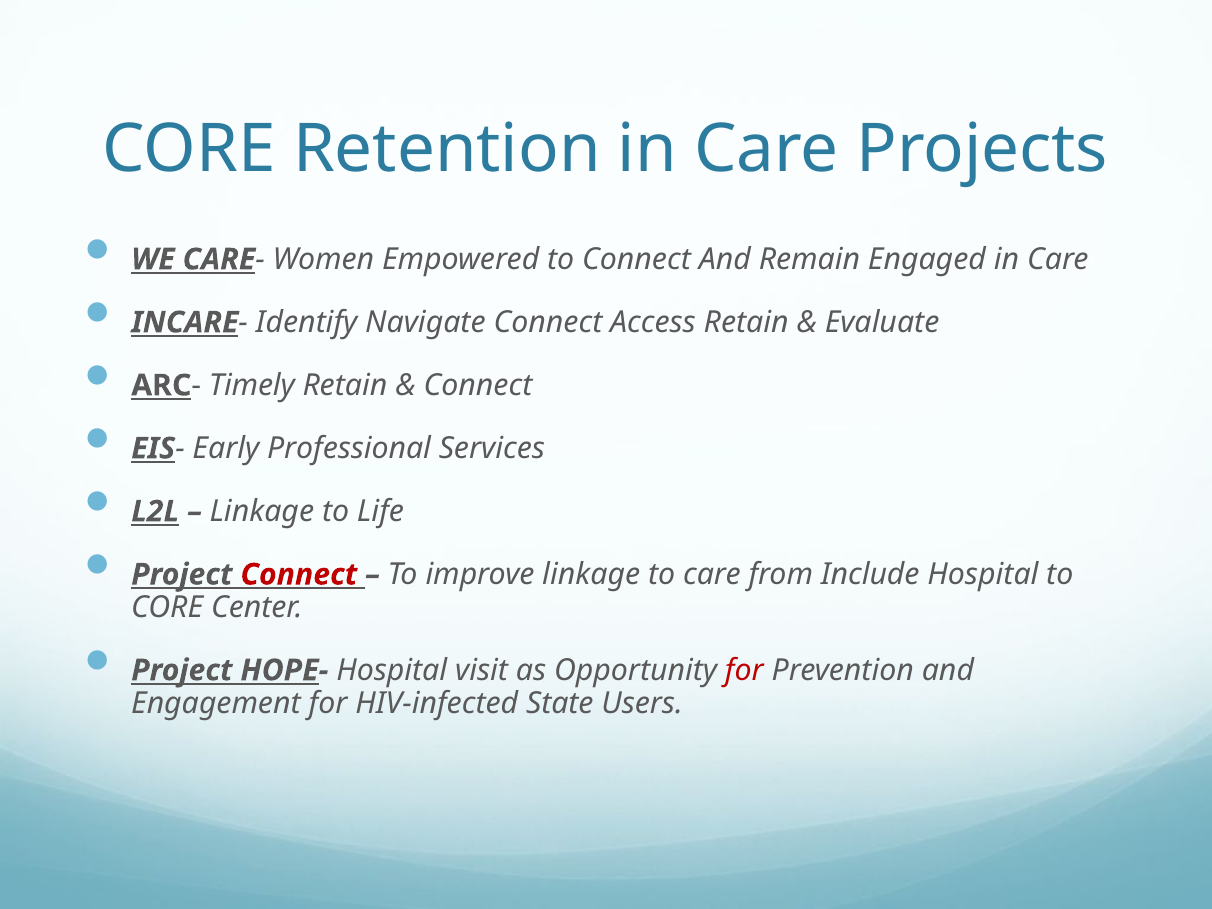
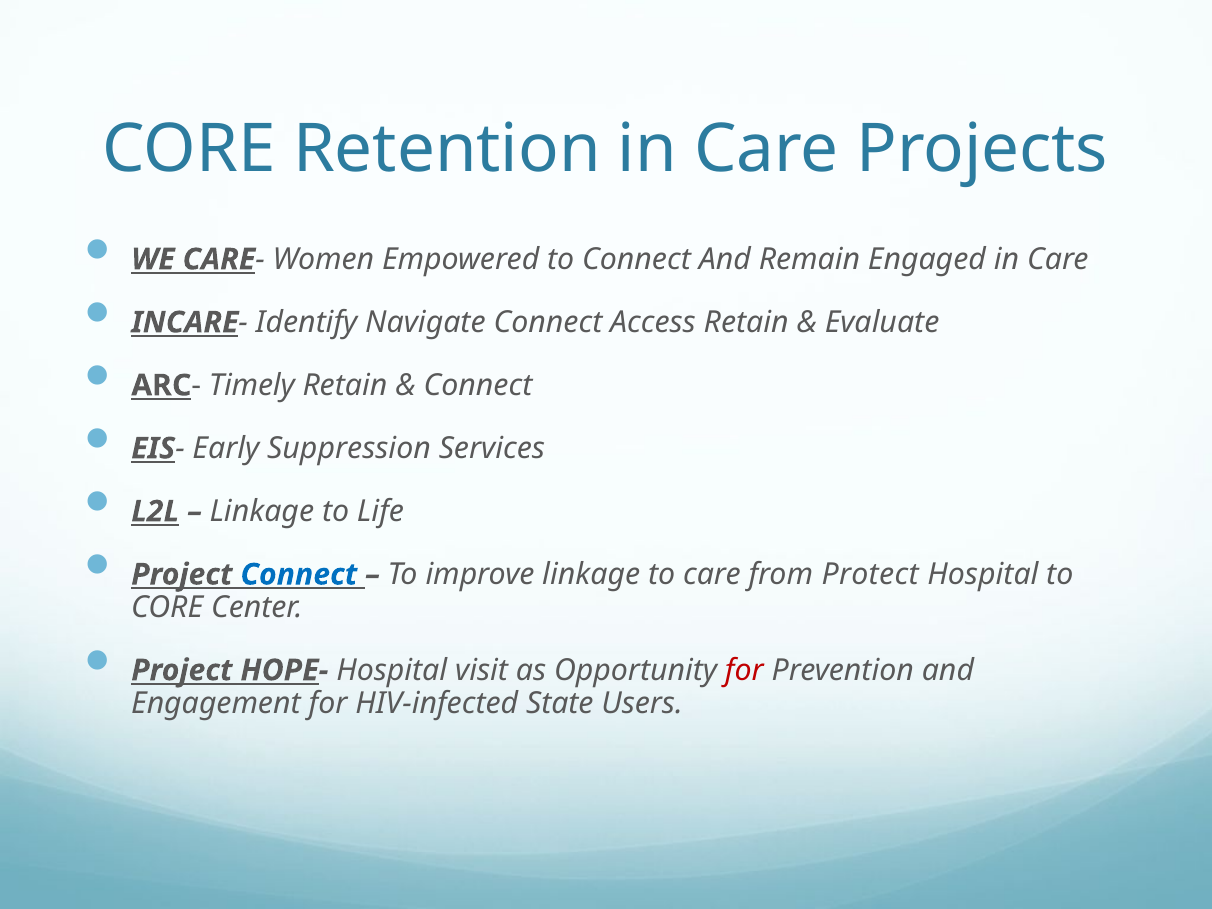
Professional: Professional -> Suppression
Connect at (299, 575) colour: red -> blue
Include: Include -> Protect
